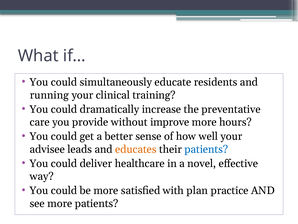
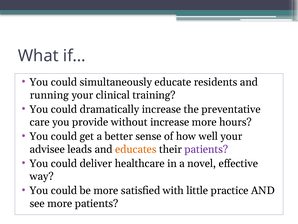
without improve: improve -> increase
patients at (206, 149) colour: blue -> purple
plan: plan -> little
